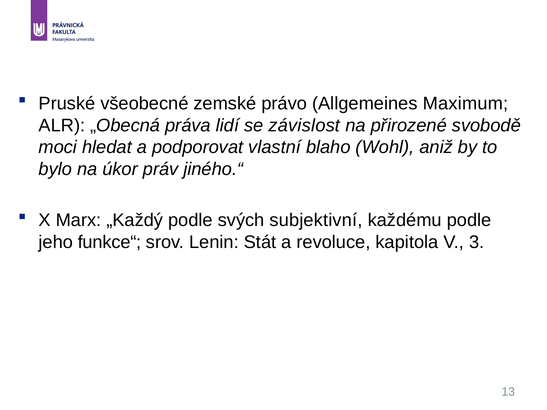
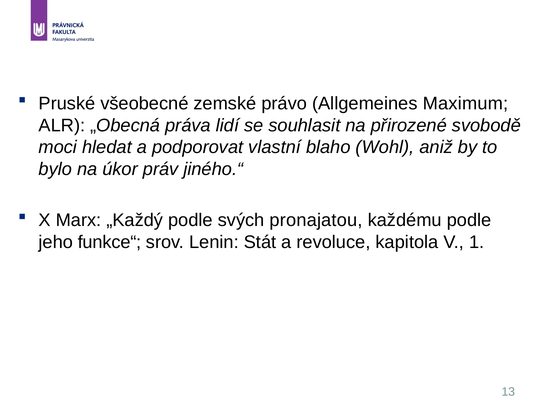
závislost: závislost -> souhlasit
subjektivní: subjektivní -> pronajatou
3: 3 -> 1
